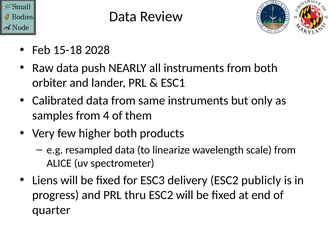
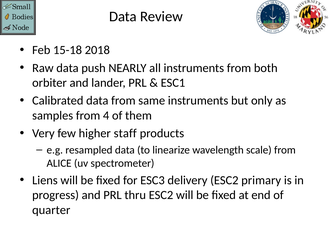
2028: 2028 -> 2018
higher both: both -> staff
publicly: publicly -> primary
